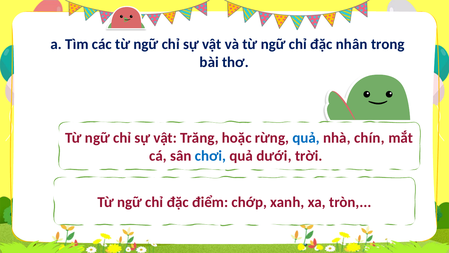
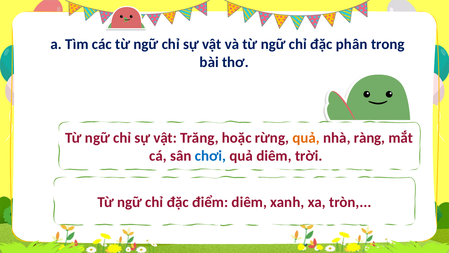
nhân: nhân -> phân
quả at (306, 138) colour: blue -> orange
chín: chín -> ràng
quả dưới: dưới -> diêm
điểm chớp: chớp -> diêm
